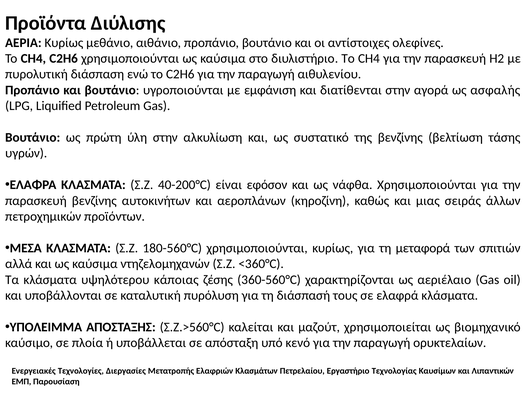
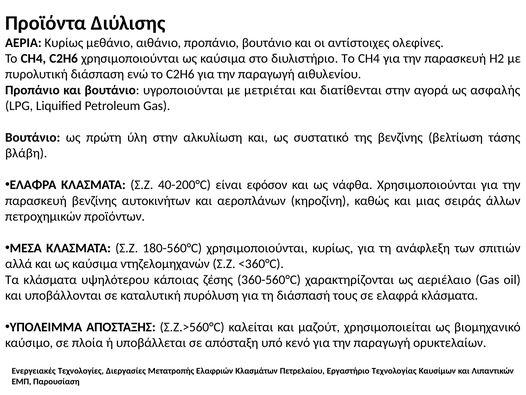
εμφάνιση: εμφάνιση -> μετριέται
υγρών: υγρών -> βλάβη
μεταφορά: μεταφορά -> ανάφλεξη
